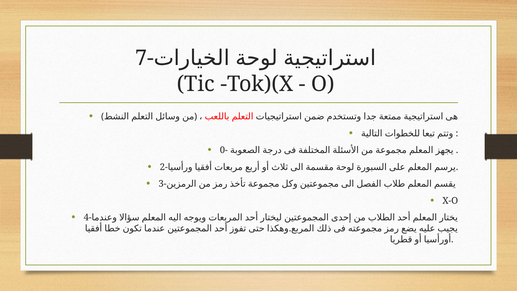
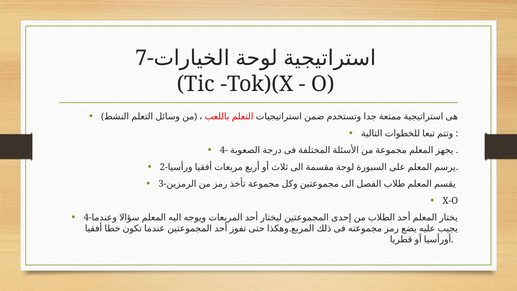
0- at (224, 150): 0- -> 4-
